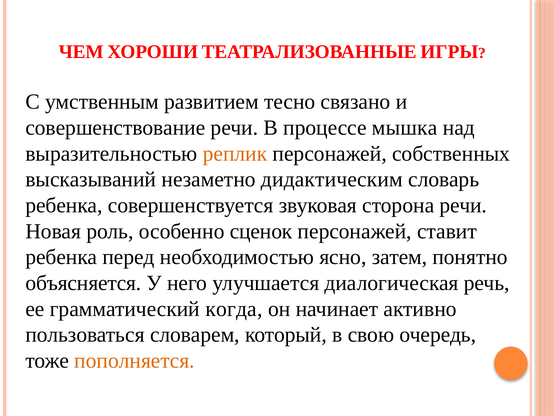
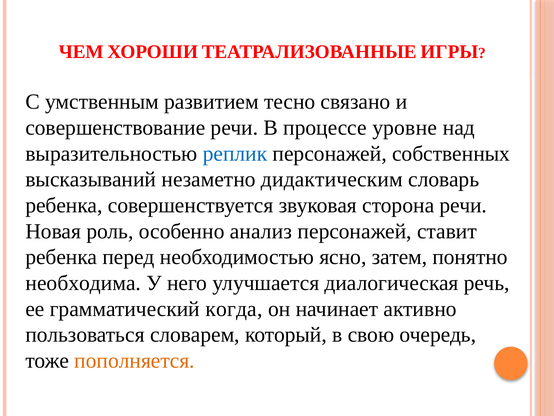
мышка: мышка -> уровне
реплик colour: orange -> blue
сценок: сценок -> анализ
объясняется: объясняется -> необходима
